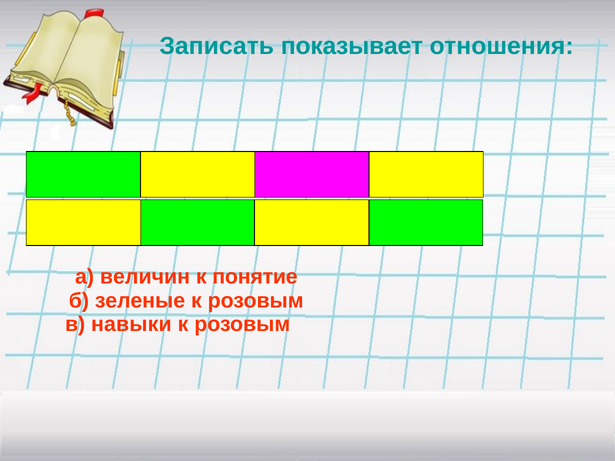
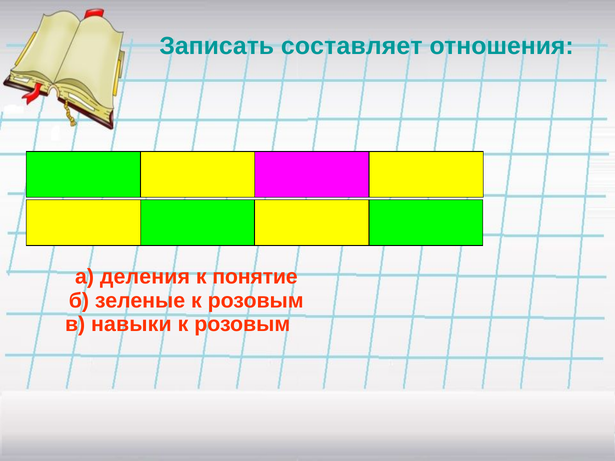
показывает: показывает -> составляет
величин: величин -> деления
